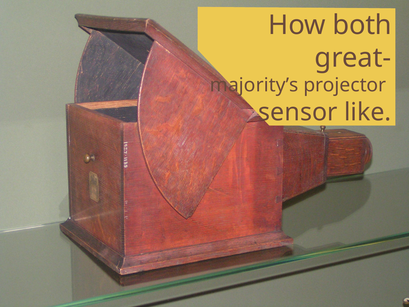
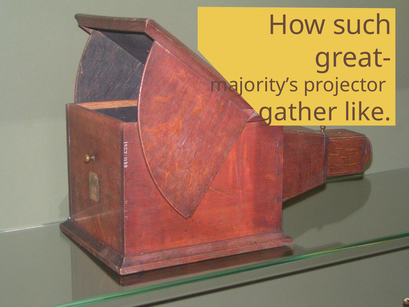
both: both -> such
sensor: sensor -> gather
